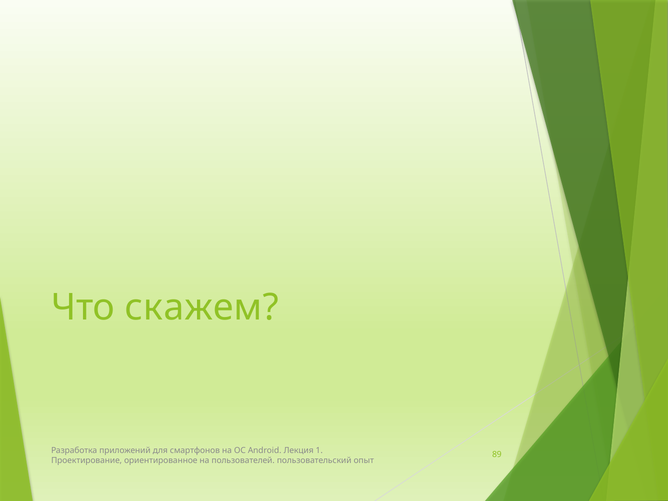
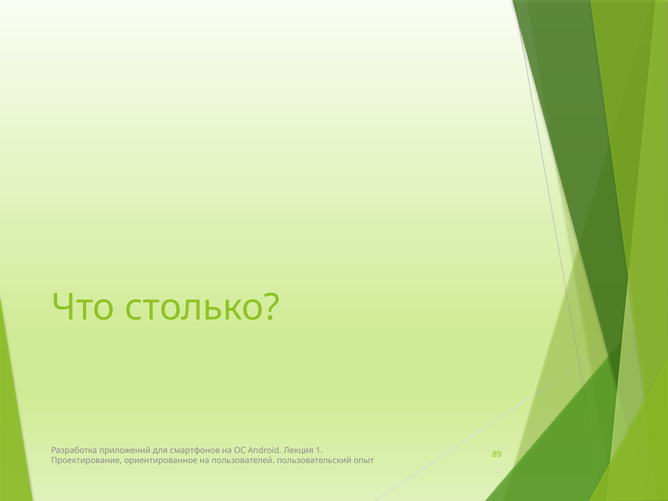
скажем: скажем -> столько
